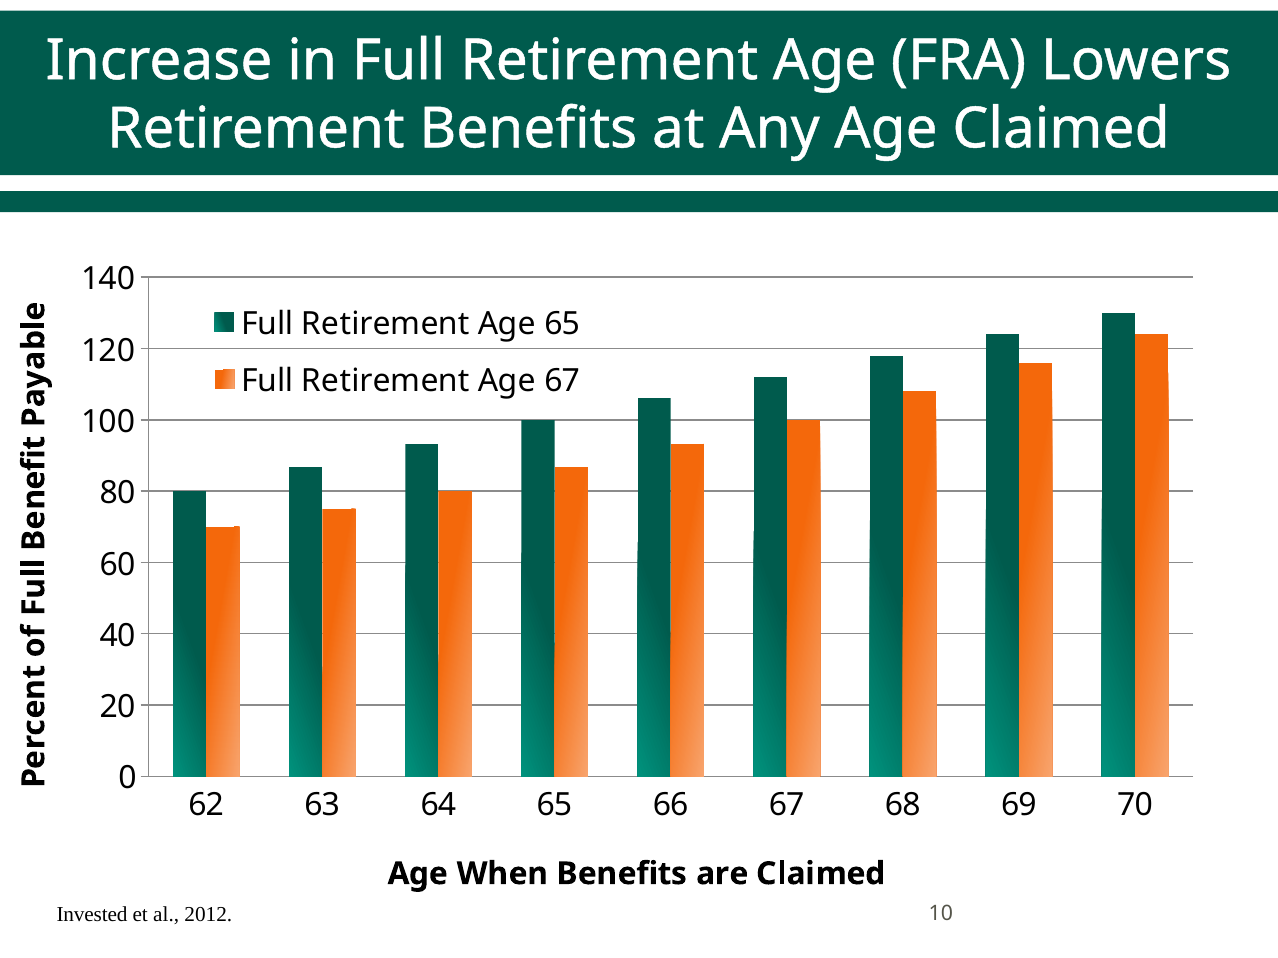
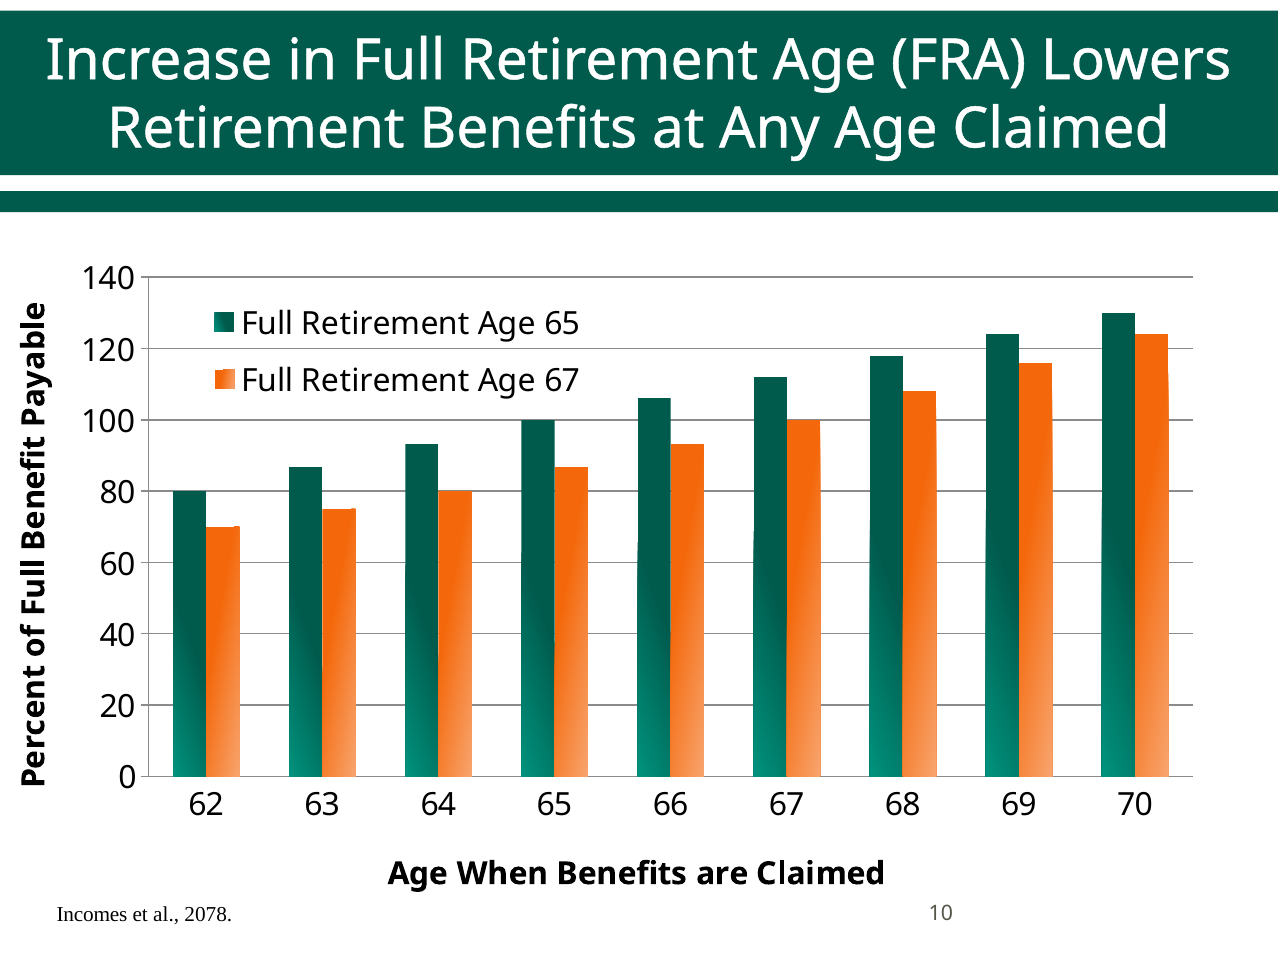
Invested: Invested -> Incomes
2012: 2012 -> 2078
